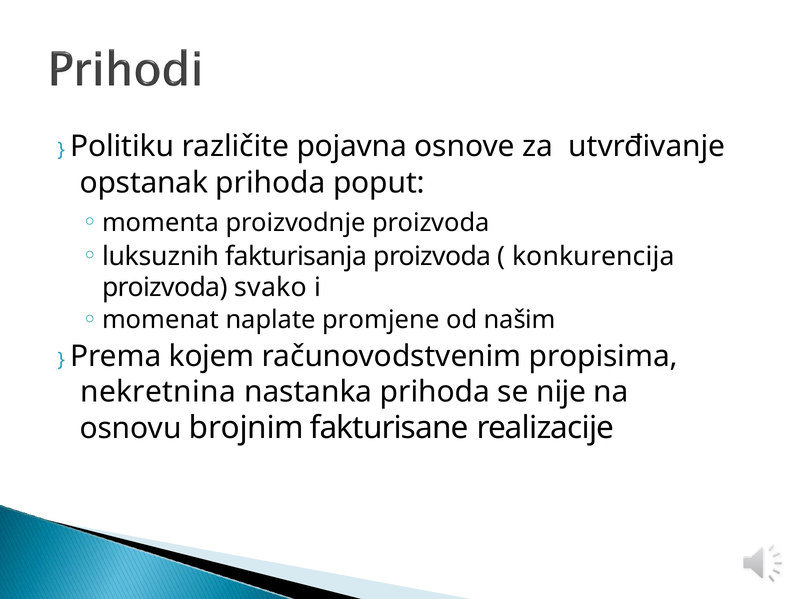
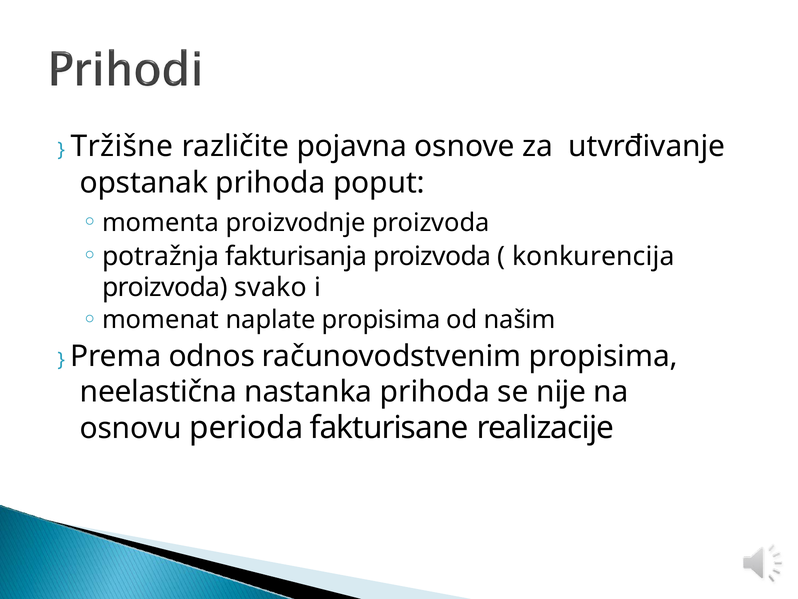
Politiku: Politiku -> Tržišne
luksuznih: luksuznih -> potražnja
naplate promjene: promjene -> propisima
kojem: kojem -> odnos
nekretnina: nekretnina -> neelastična
brojnim: brojnim -> perioda
